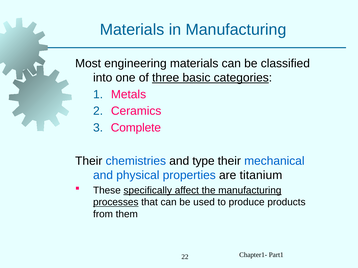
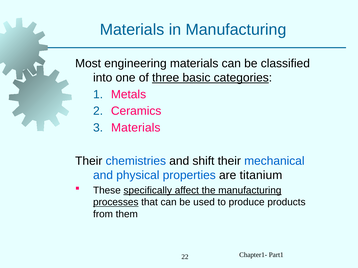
Complete at (136, 128): Complete -> Materials
type: type -> shift
